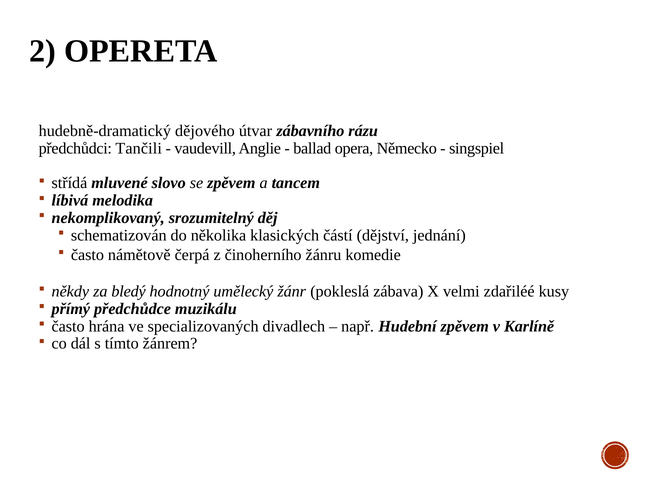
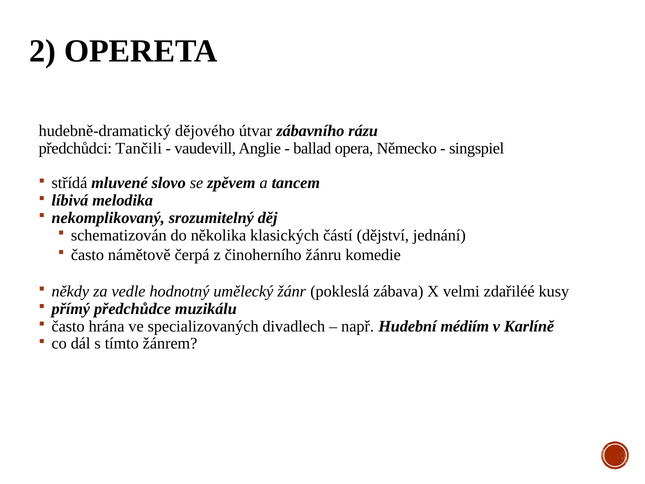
bledý: bledý -> vedle
Hudební zpěvem: zpěvem -> médiím
